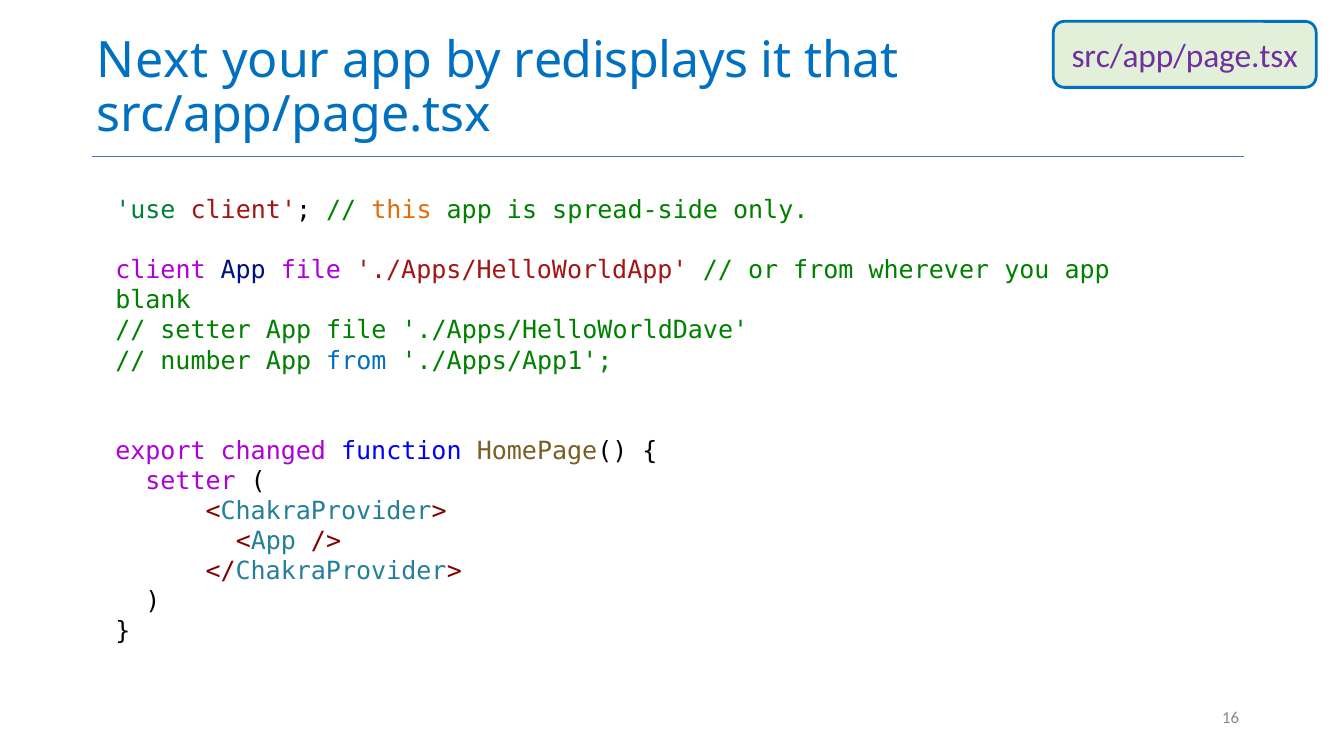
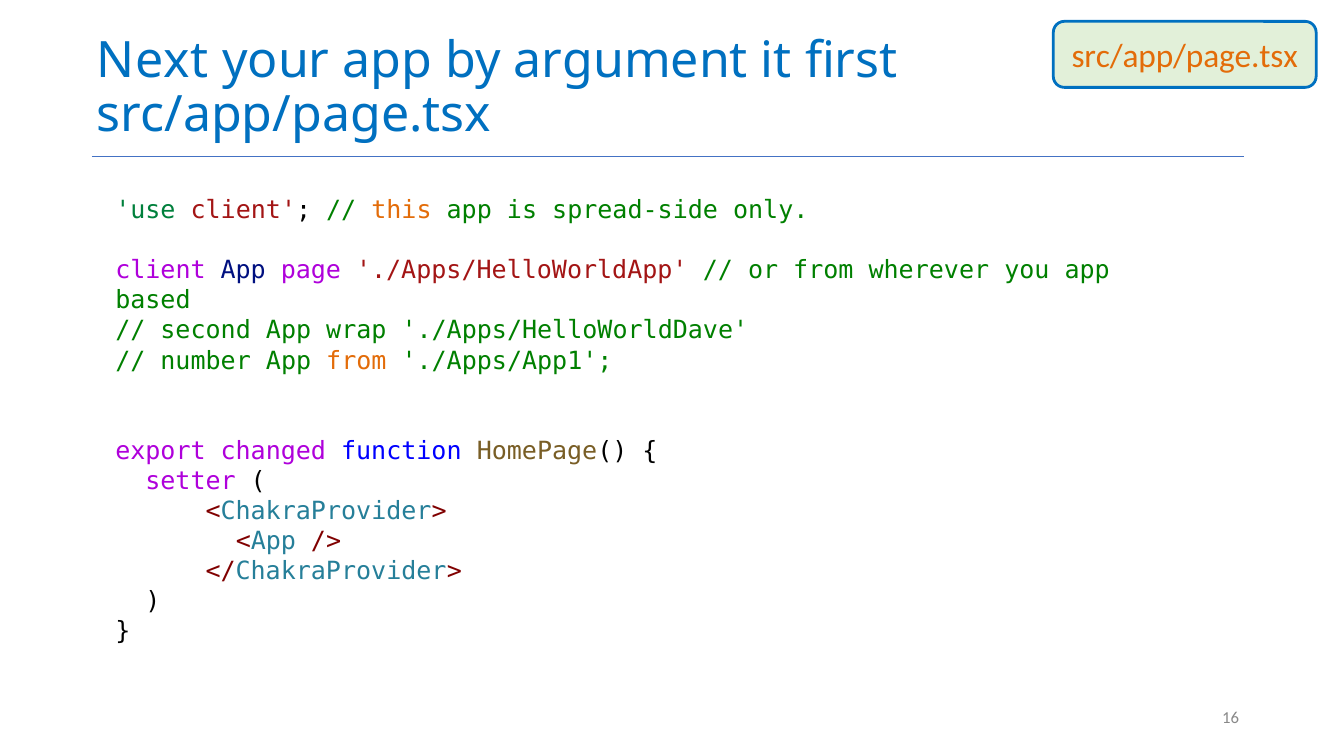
src/app/page.tsx at (1185, 57) colour: purple -> orange
redisplays: redisplays -> argument
that: that -> first
file at (311, 270): file -> page
blank: blank -> based
setter at (206, 330): setter -> second
file at (356, 330): file -> wrap
from at (356, 361) colour: blue -> orange
